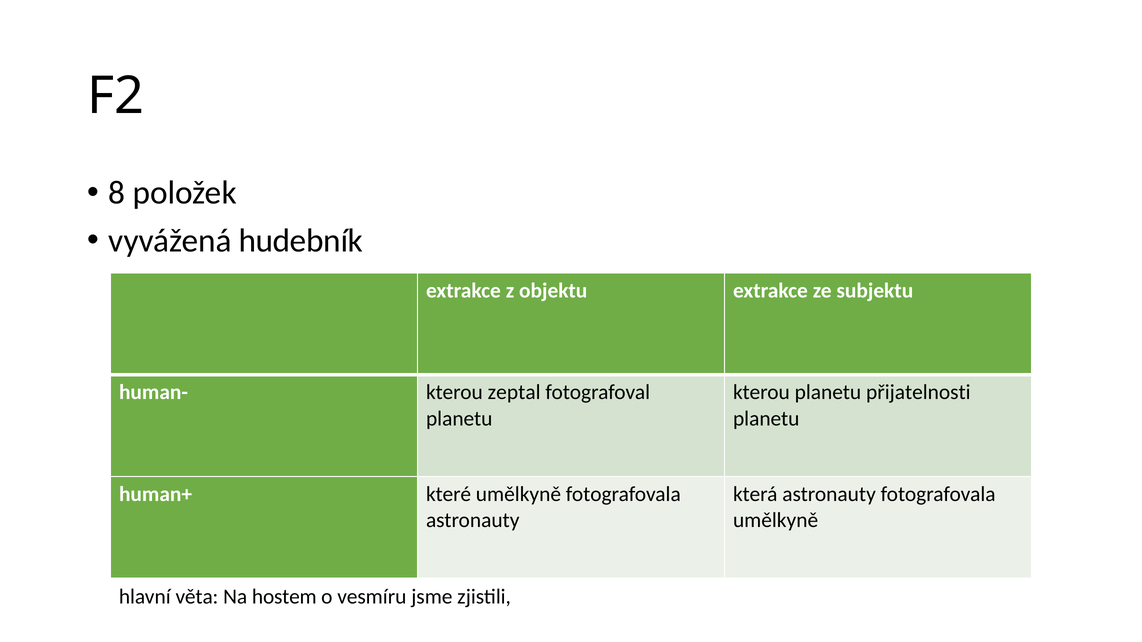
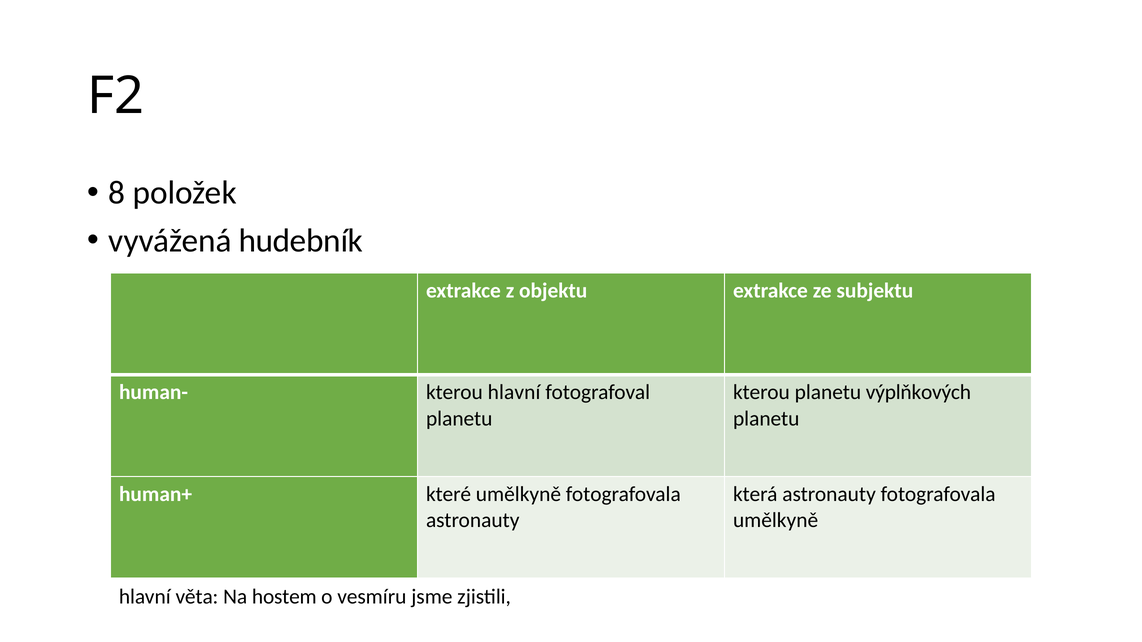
kterou zeptal: zeptal -> hlavní
přijatelnosti: přijatelnosti -> výplňkových
